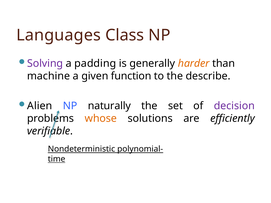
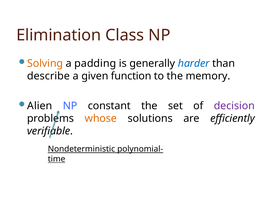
Languages: Languages -> Elimination
Solving colour: purple -> orange
harder colour: orange -> blue
machine: machine -> describe
describe: describe -> memory
naturally: naturally -> constant
